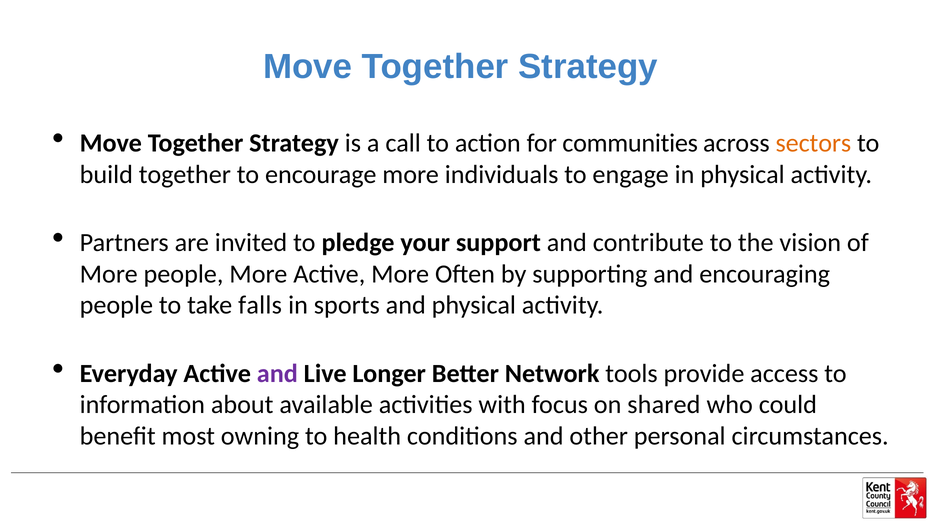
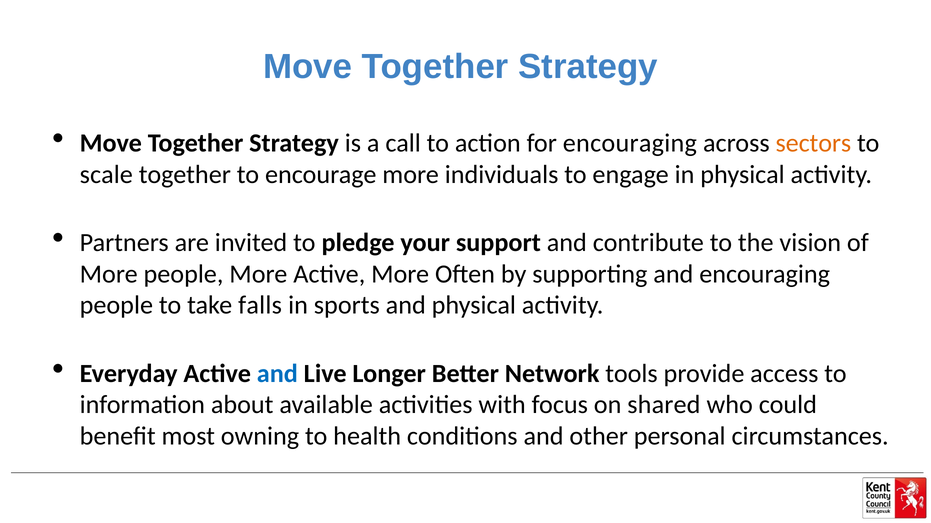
for communities: communities -> encouraging
build: build -> scale
and at (277, 374) colour: purple -> blue
